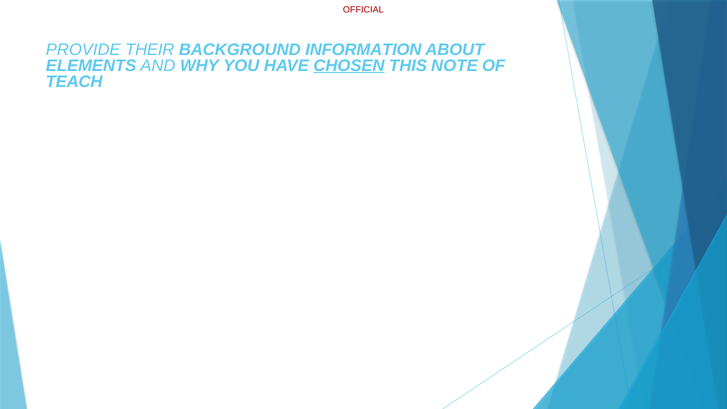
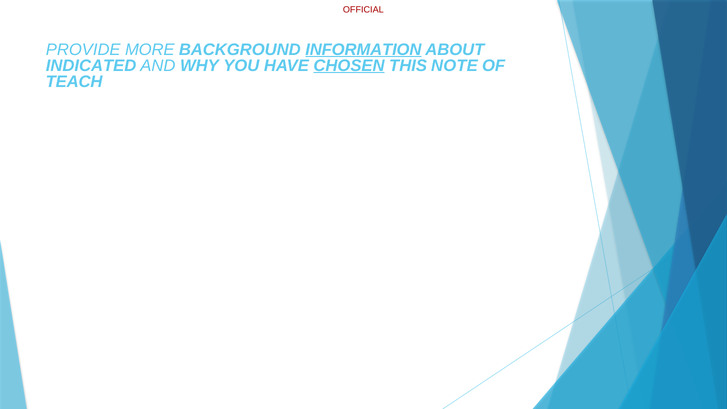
THEIR: THEIR -> MORE
INFORMATION underline: none -> present
ELEMENTS: ELEMENTS -> INDICATED
